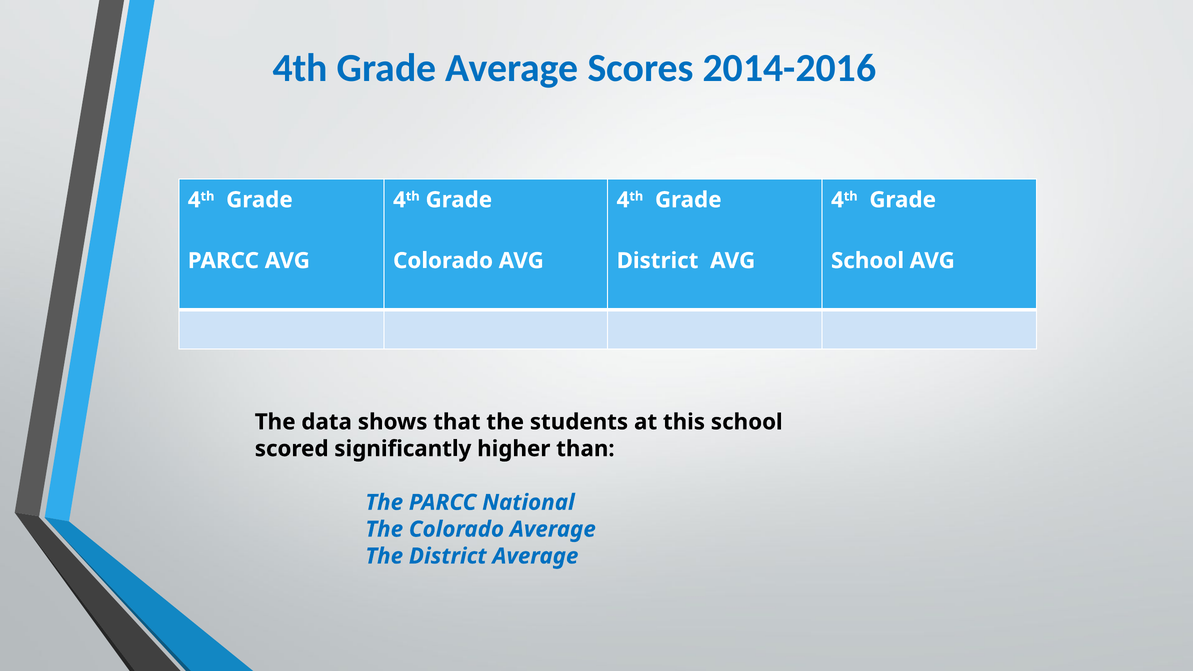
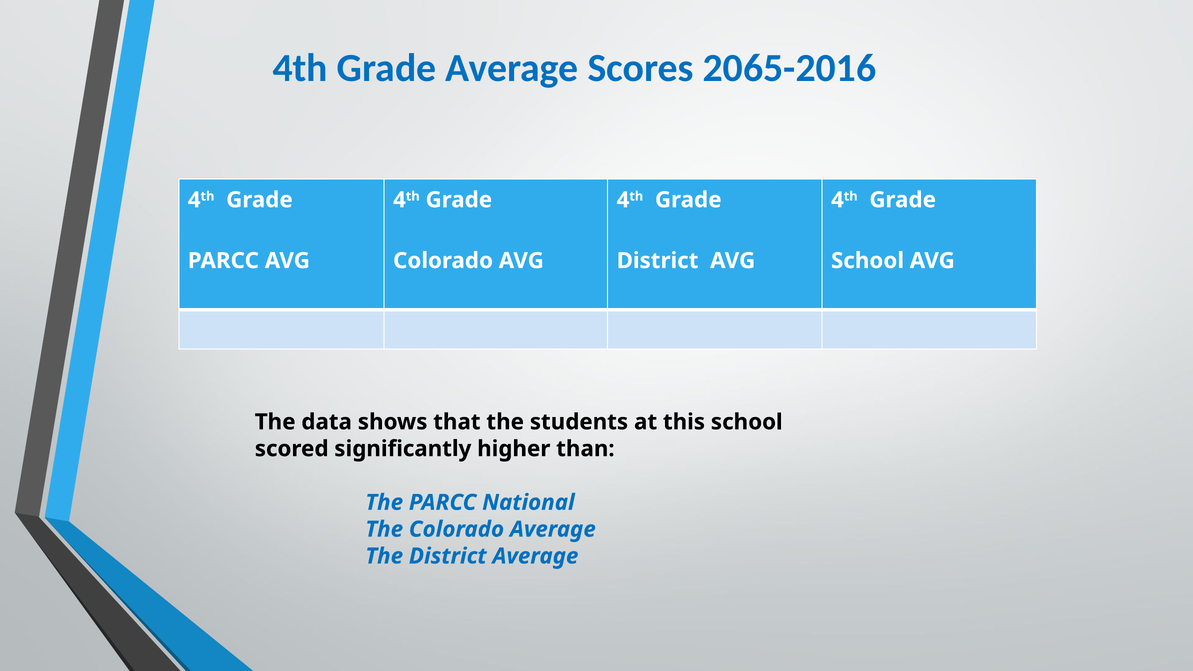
2014-2016: 2014-2016 -> 2065-2016
